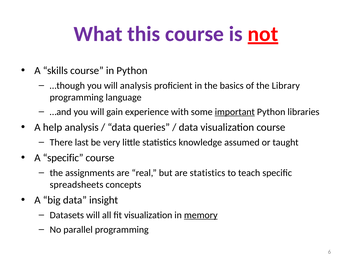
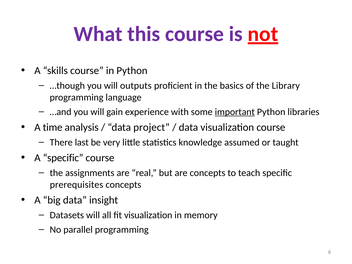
will analysis: analysis -> outputs
help: help -> time
queries: queries -> project
are statistics: statistics -> concepts
spreadsheets: spreadsheets -> prerequisites
memory underline: present -> none
